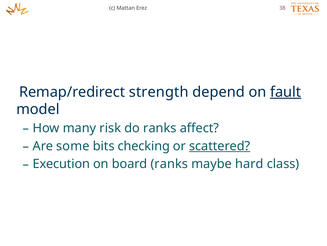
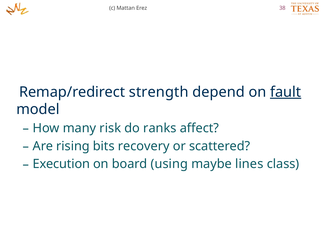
some: some -> rising
checking: checking -> recovery
scattered underline: present -> none
board ranks: ranks -> using
hard: hard -> lines
